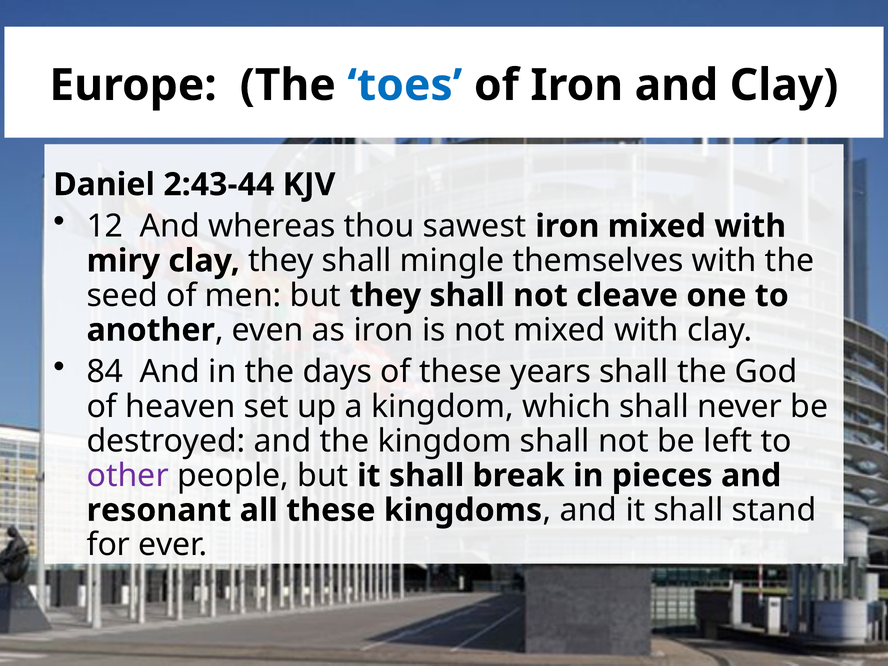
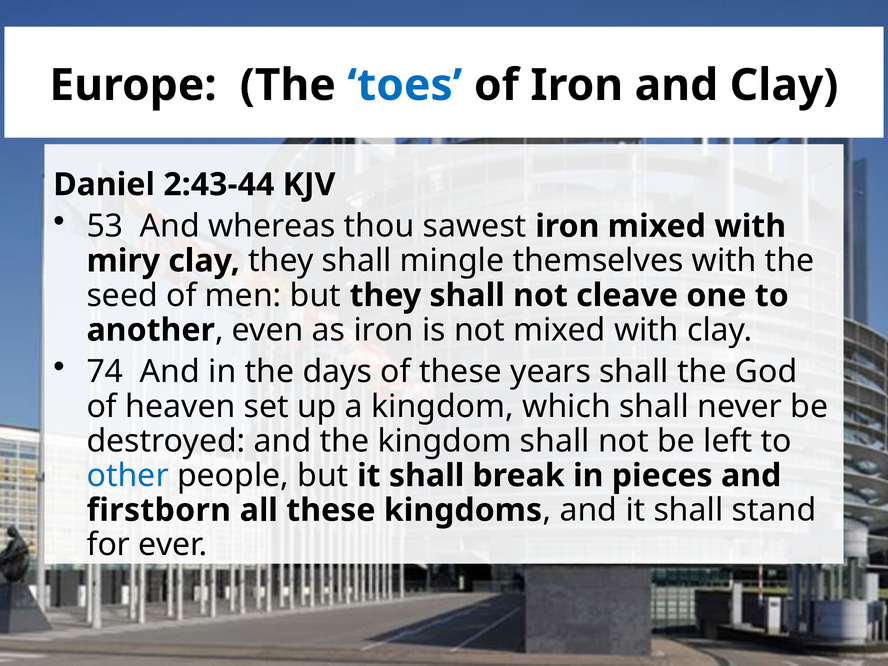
12: 12 -> 53
84: 84 -> 74
other colour: purple -> blue
resonant: resonant -> firstborn
